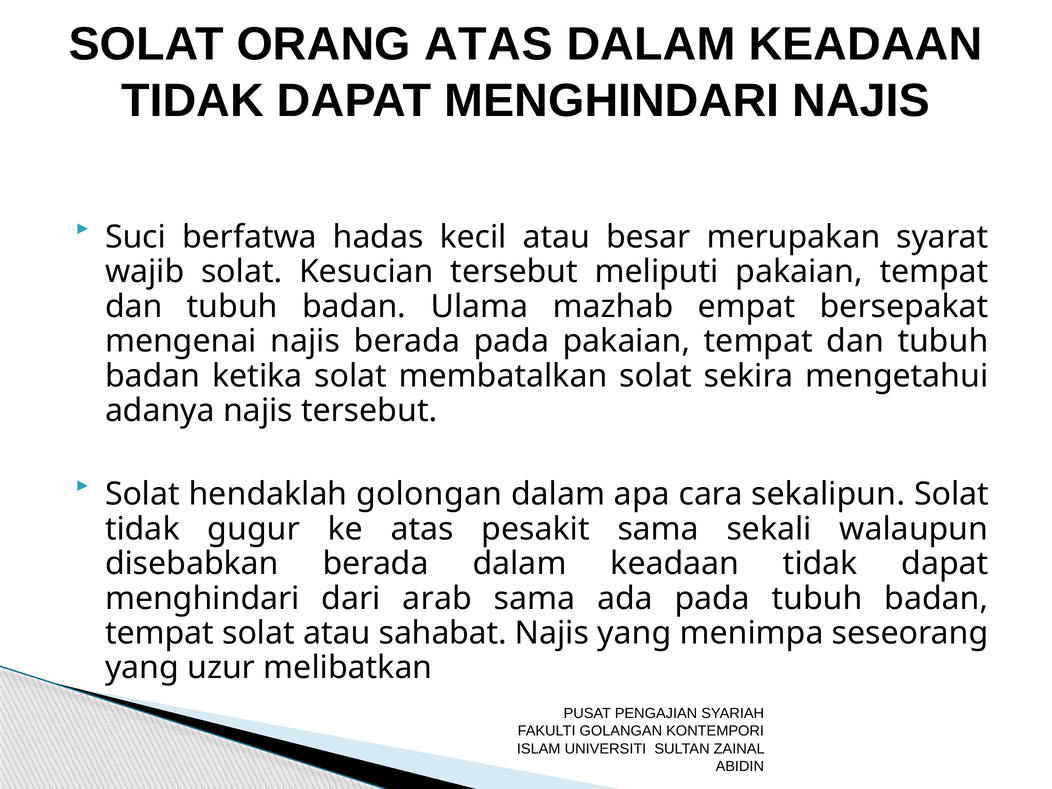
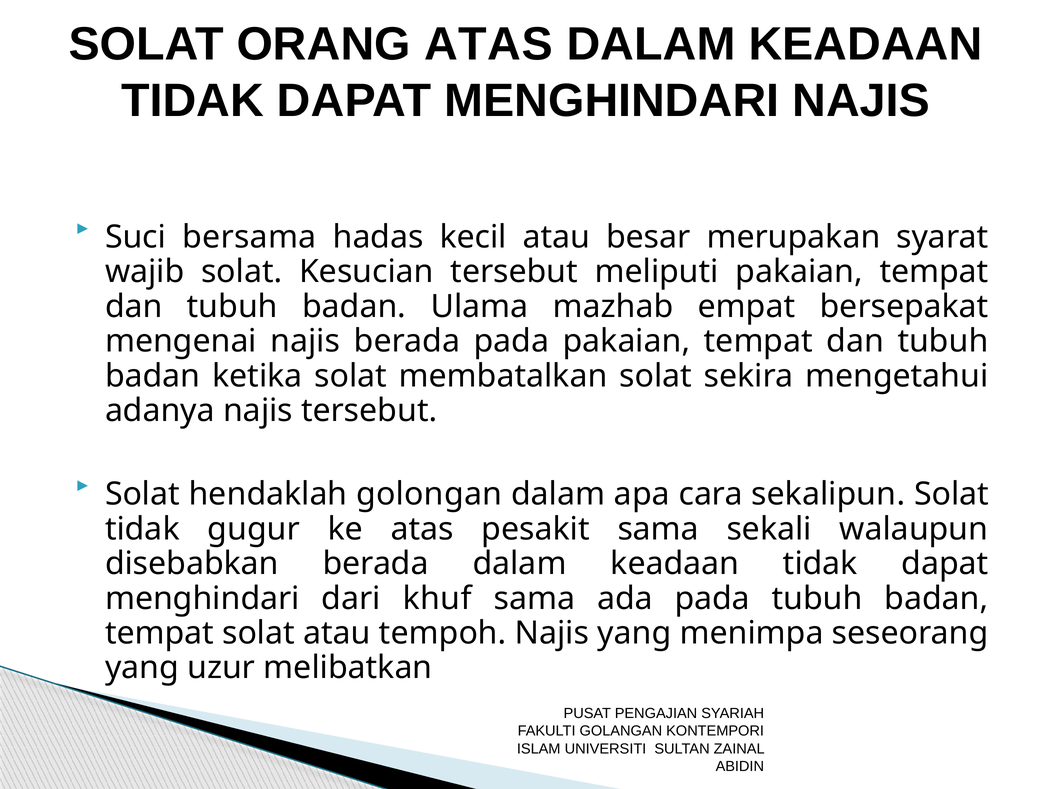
berfatwa: berfatwa -> bersama
arab: arab -> khuf
sahabat: sahabat -> tempoh
